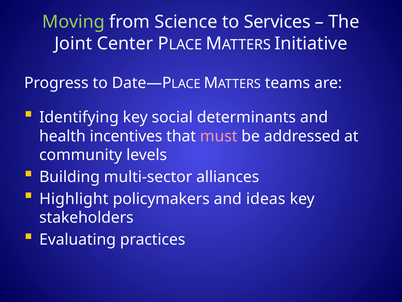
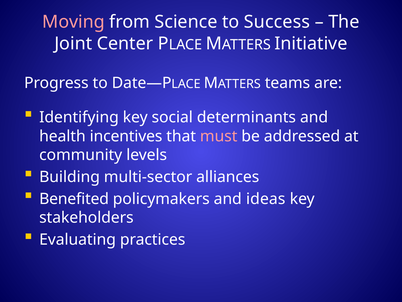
Moving colour: light green -> pink
Services: Services -> Success
Highlight: Highlight -> Benefited
